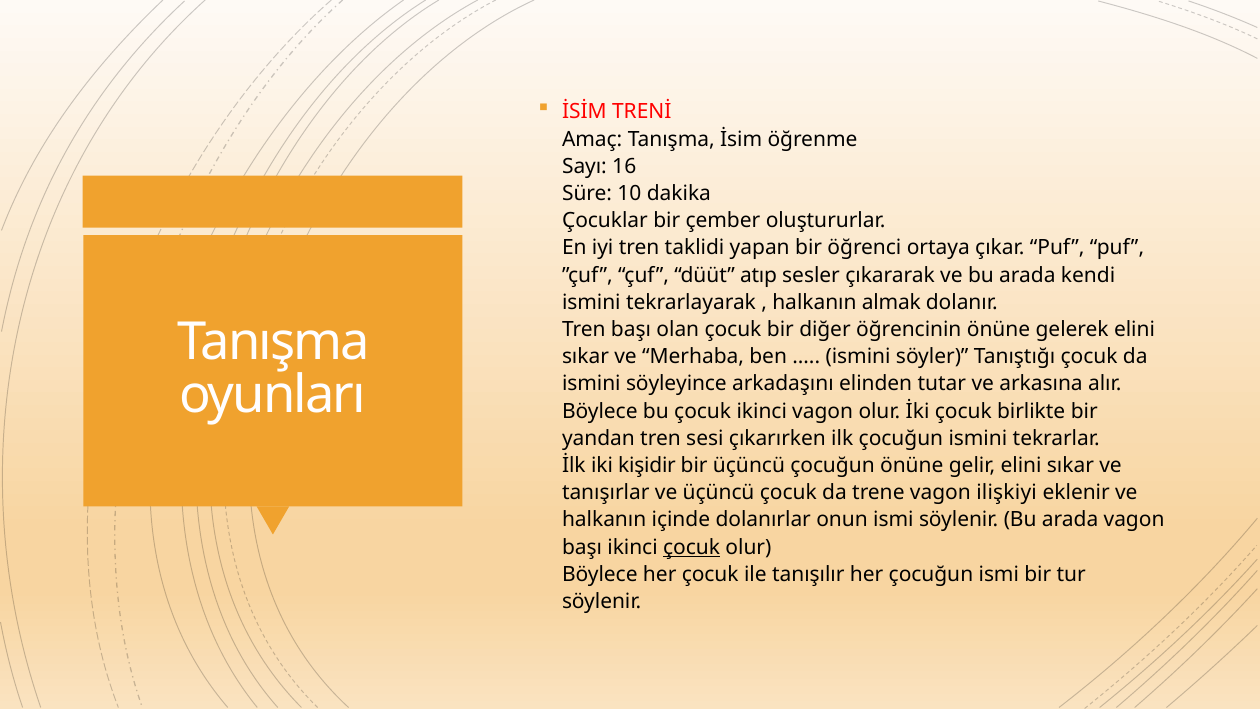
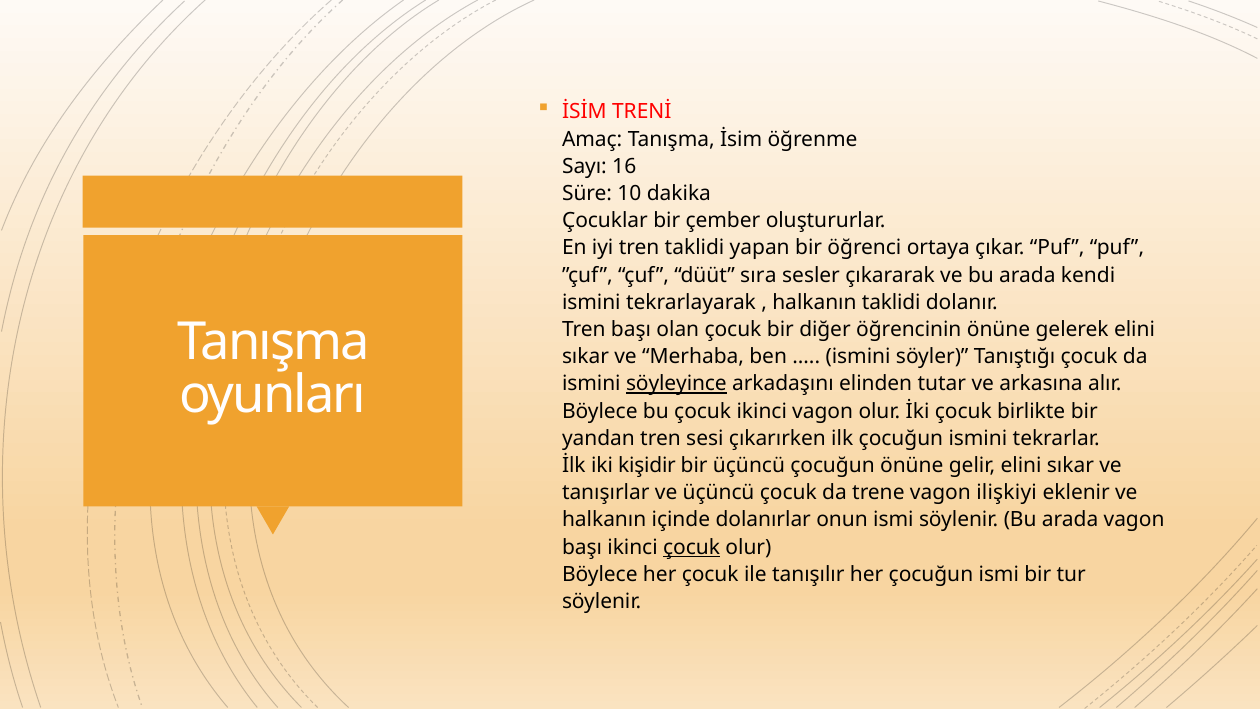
atıp: atıp -> sıra
halkanın almak: almak -> taklidi
söyleyince underline: none -> present
